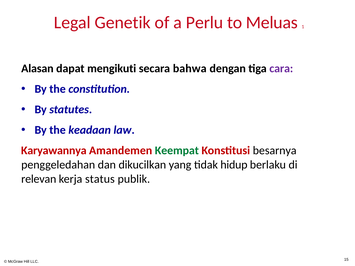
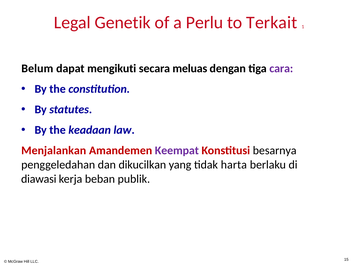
Meluas: Meluas -> Terkait
Alasan: Alasan -> Belum
bahwa: bahwa -> meluas
Karyawannya: Karyawannya -> Menjalankan
Keempat colour: green -> purple
hidup: hidup -> harta
relevan: relevan -> diawasi
status: status -> beban
